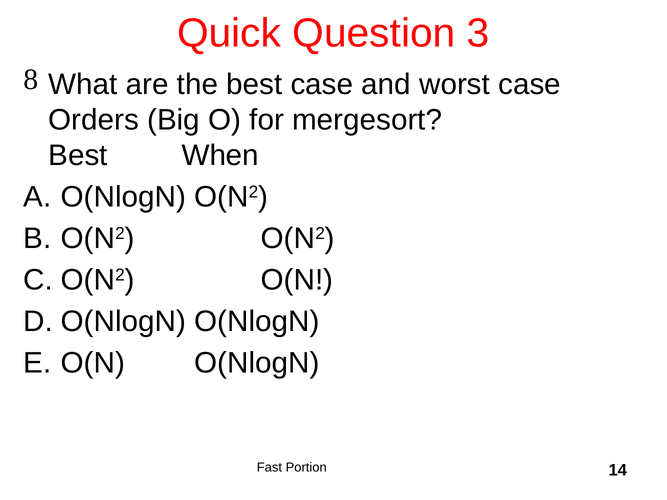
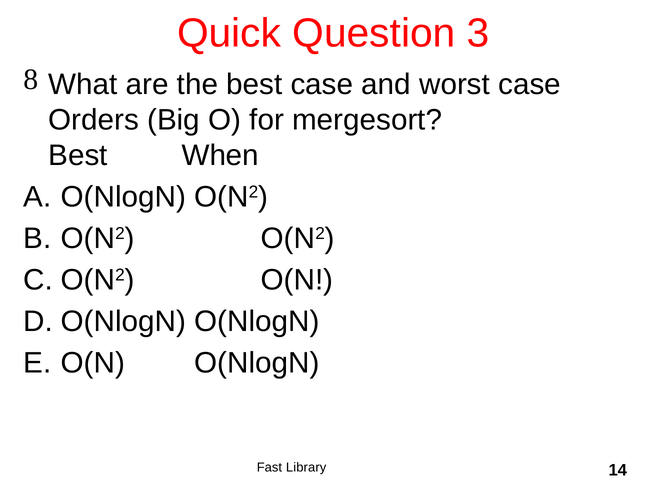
Portion: Portion -> Library
